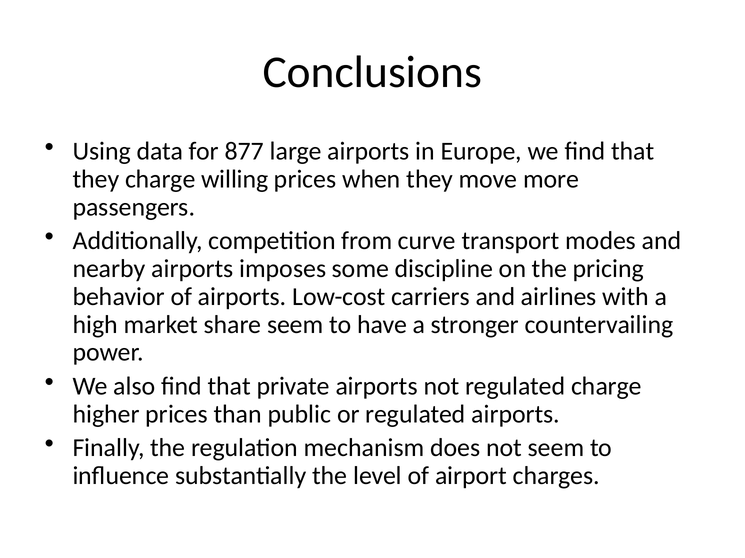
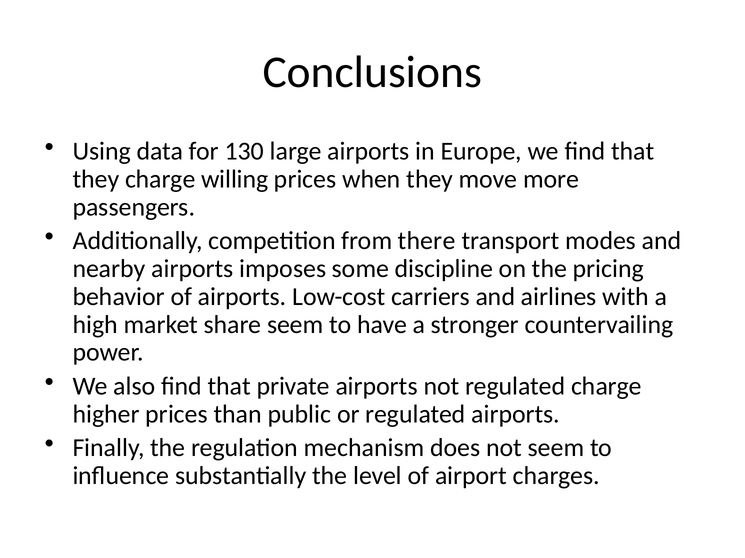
877: 877 -> 130
curve: curve -> there
